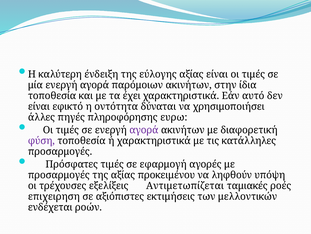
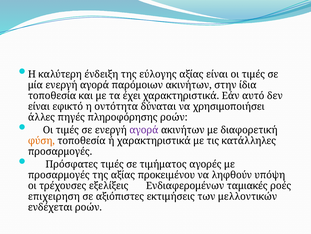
πληροφόρησης ευρω: ευρω -> ροών
φύση colour: purple -> orange
εφαρμογή: εφαρμογή -> τιμήματος
Αντιμετωπίζεται: Αντιμετωπίζεται -> Ενδιαφερομένων
